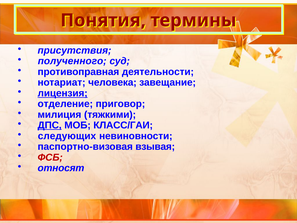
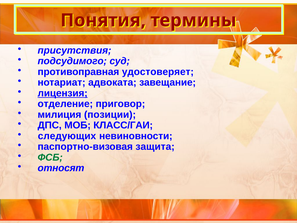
полученного: полученного -> подсудимого
деятельности: деятельности -> удостоверяет
человека: человека -> адвоката
тяжкими: тяжкими -> позиции
ДПС underline: present -> none
взывая: взывая -> защита
ФСБ colour: red -> green
